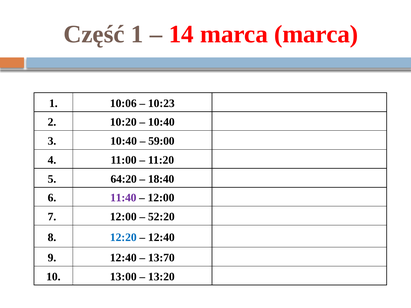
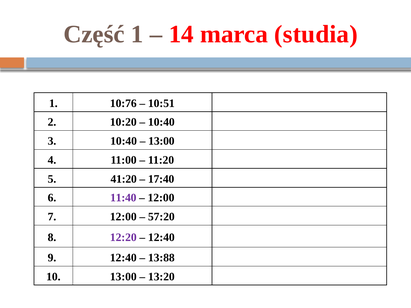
marca marca: marca -> studia
10:06: 10:06 -> 10:76
10:23: 10:23 -> 10:51
59:00 at (161, 141): 59:00 -> 13:00
64:20: 64:20 -> 41:20
18:40: 18:40 -> 17:40
52:20: 52:20 -> 57:20
12:20 colour: blue -> purple
13:70: 13:70 -> 13:88
